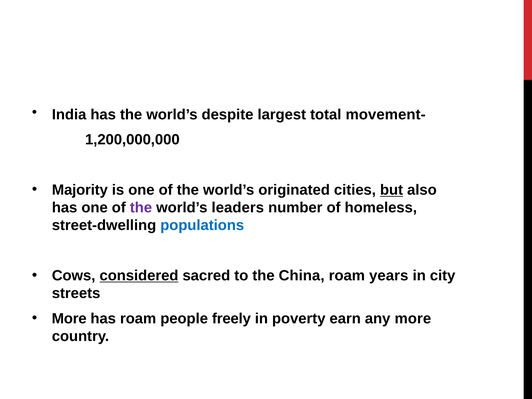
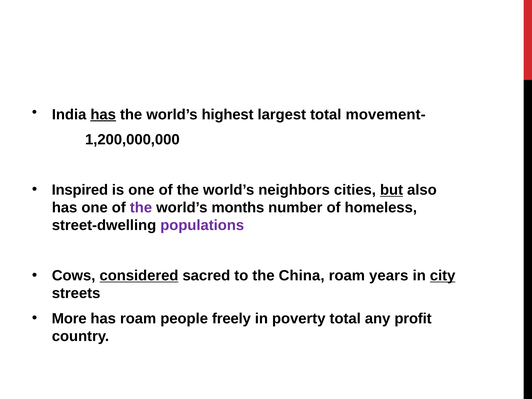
has at (103, 115) underline: none -> present
despite: despite -> highest
Majority: Majority -> Inspired
originated: originated -> neighbors
leaders: leaders -> months
populations colour: blue -> purple
city underline: none -> present
poverty earn: earn -> total
any more: more -> profit
